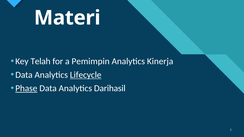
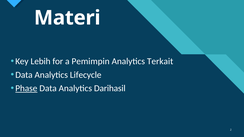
Telah: Telah -> Lebih
Kinerja: Kinerja -> Terkait
Lifecycle underline: present -> none
